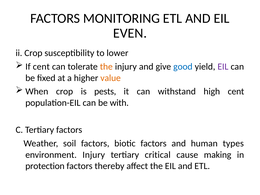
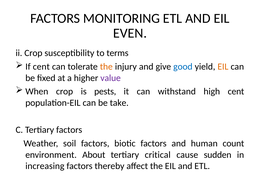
lower: lower -> terms
EIL at (223, 67) colour: purple -> orange
value colour: orange -> purple
with: with -> take
types: types -> count
environment Injury: Injury -> About
making: making -> sudden
protection: protection -> increasing
